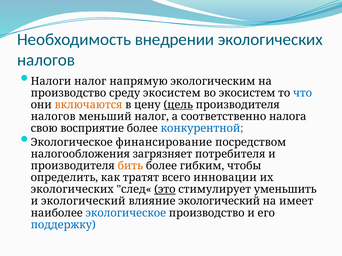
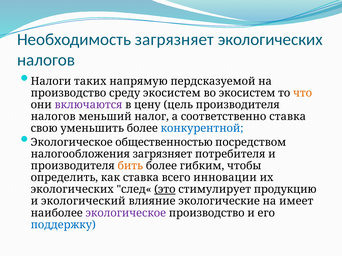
Необходимость внедрении: внедрении -> загрязняет
Налоги налог: налог -> таких
экологическим: экологическим -> пердсказуемой
что colour: blue -> orange
включаются colour: orange -> purple
цель underline: present -> none
соответственно налога: налога -> ставка
восприятие: восприятие -> уменьшить
финансирование: финансирование -> общественностью
как тратят: тратят -> ставка
уменьшить: уменьшить -> продукцию
влияние экологический: экологический -> экологические
экологическое at (126, 213) colour: blue -> purple
